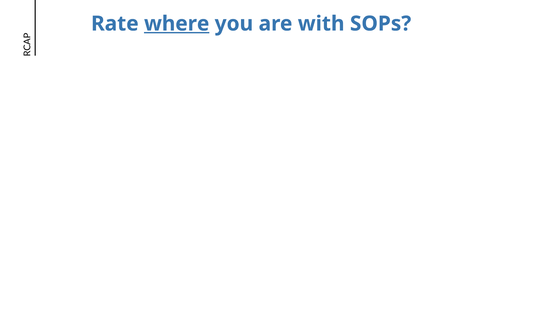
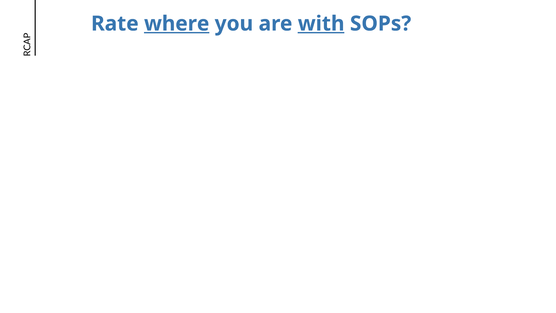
with underline: none -> present
